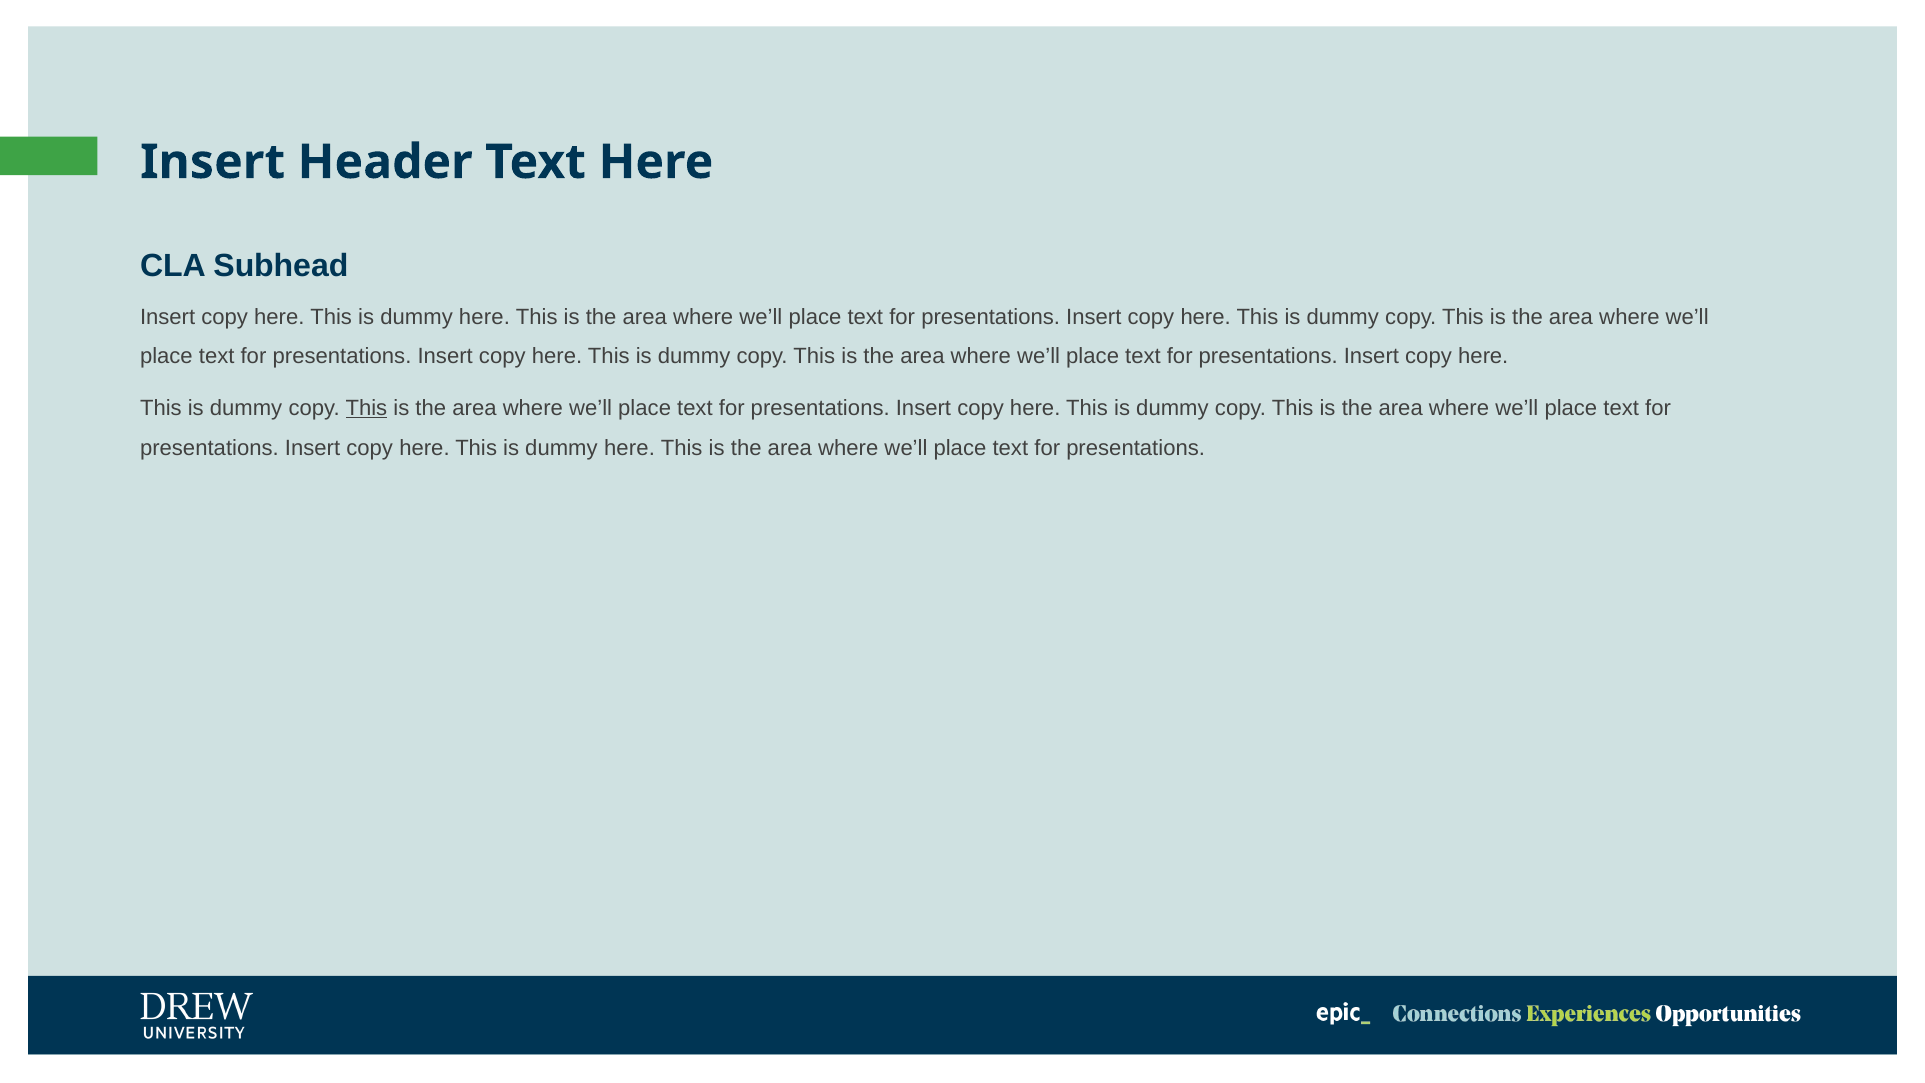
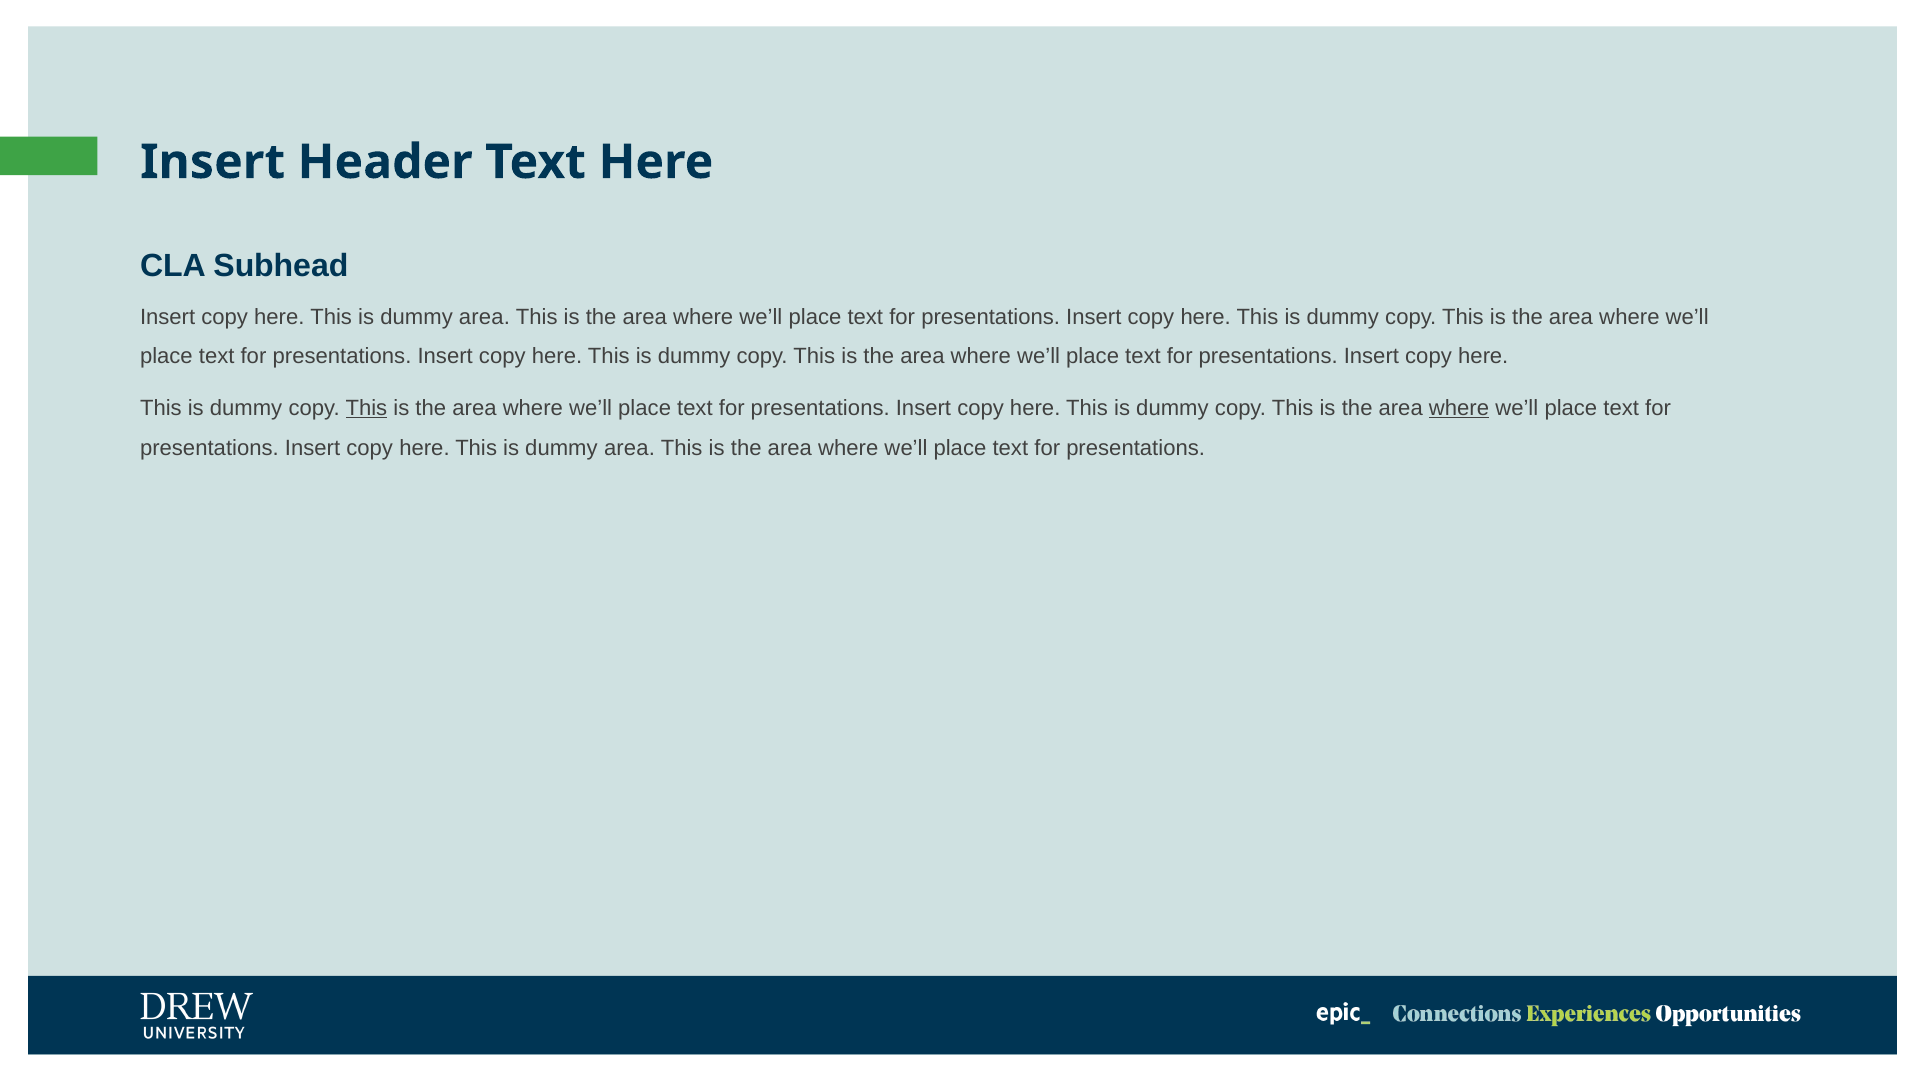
here at (484, 317): here -> area
where at (1459, 408) underline: none -> present
here at (629, 448): here -> area
